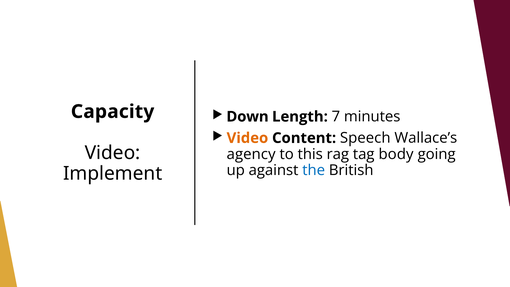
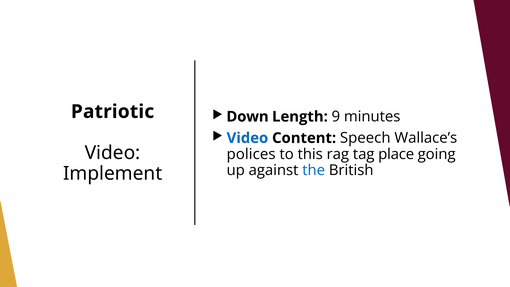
Capacity: Capacity -> Patriotic
7: 7 -> 9
Video at (247, 138) colour: orange -> blue
agency: agency -> polices
body: body -> place
